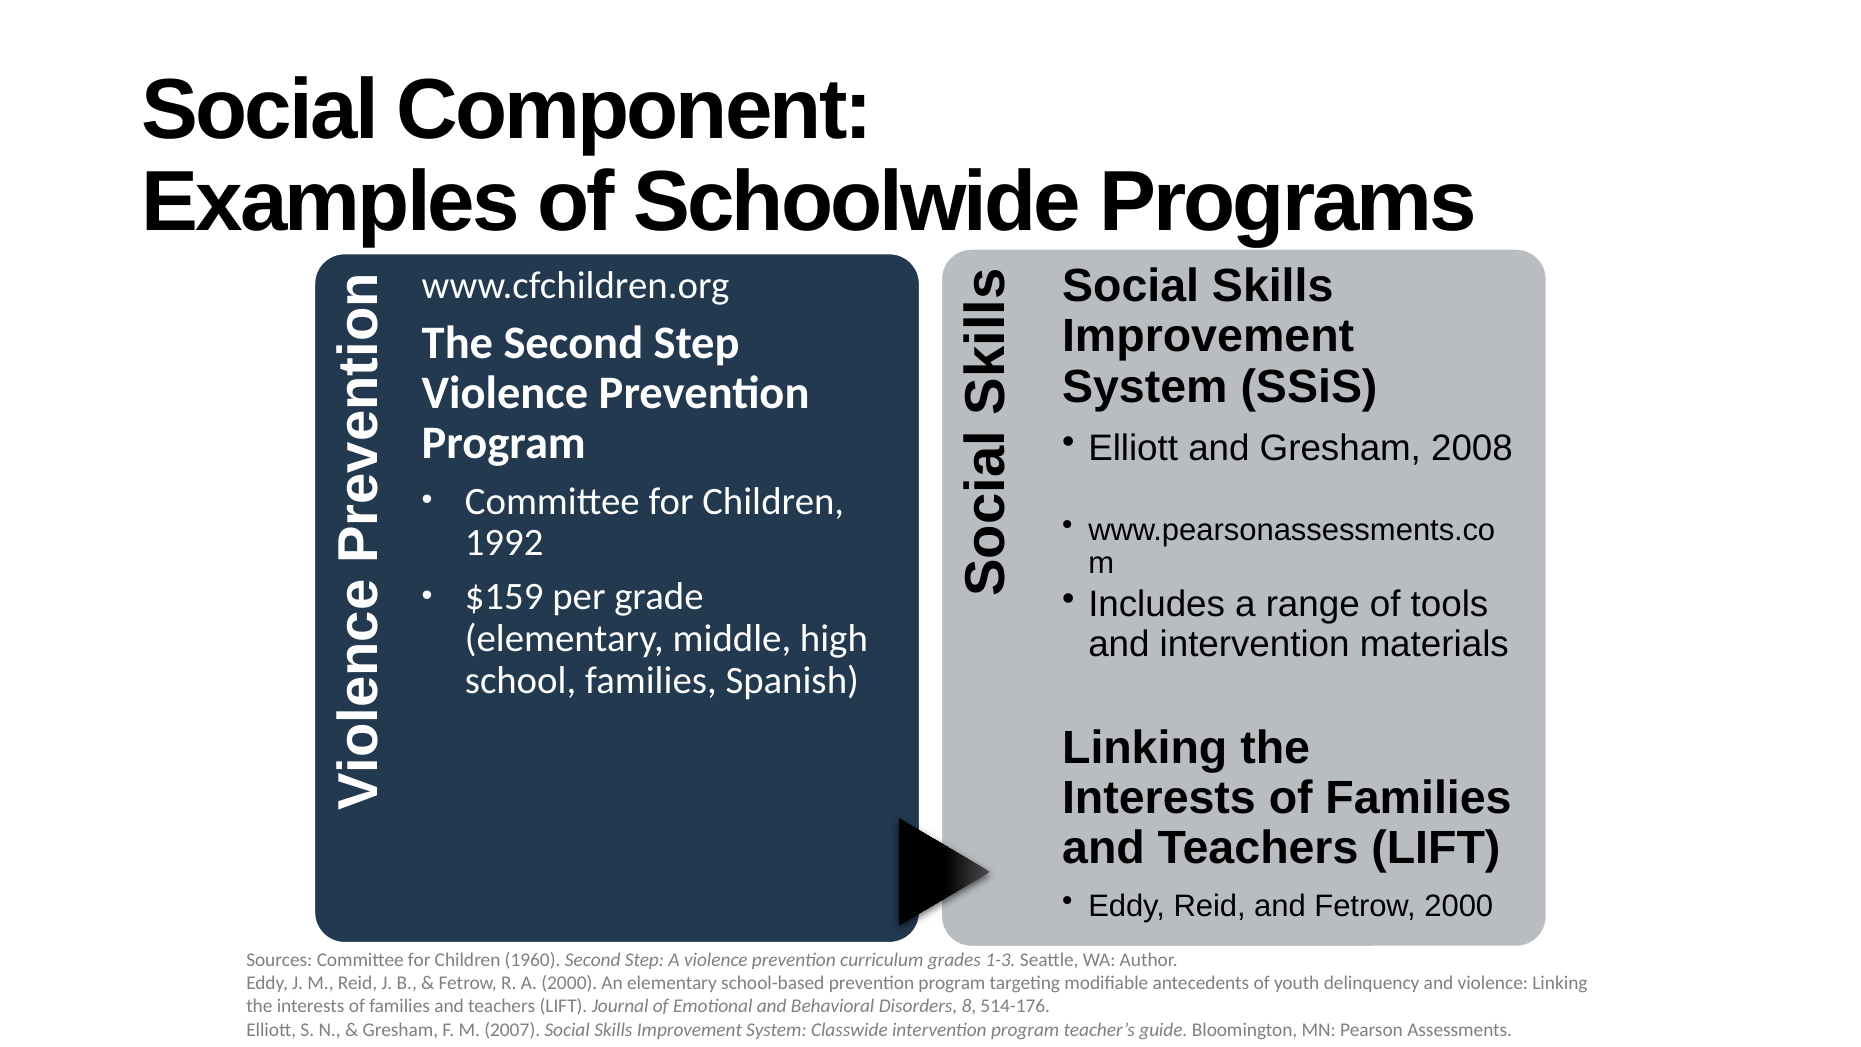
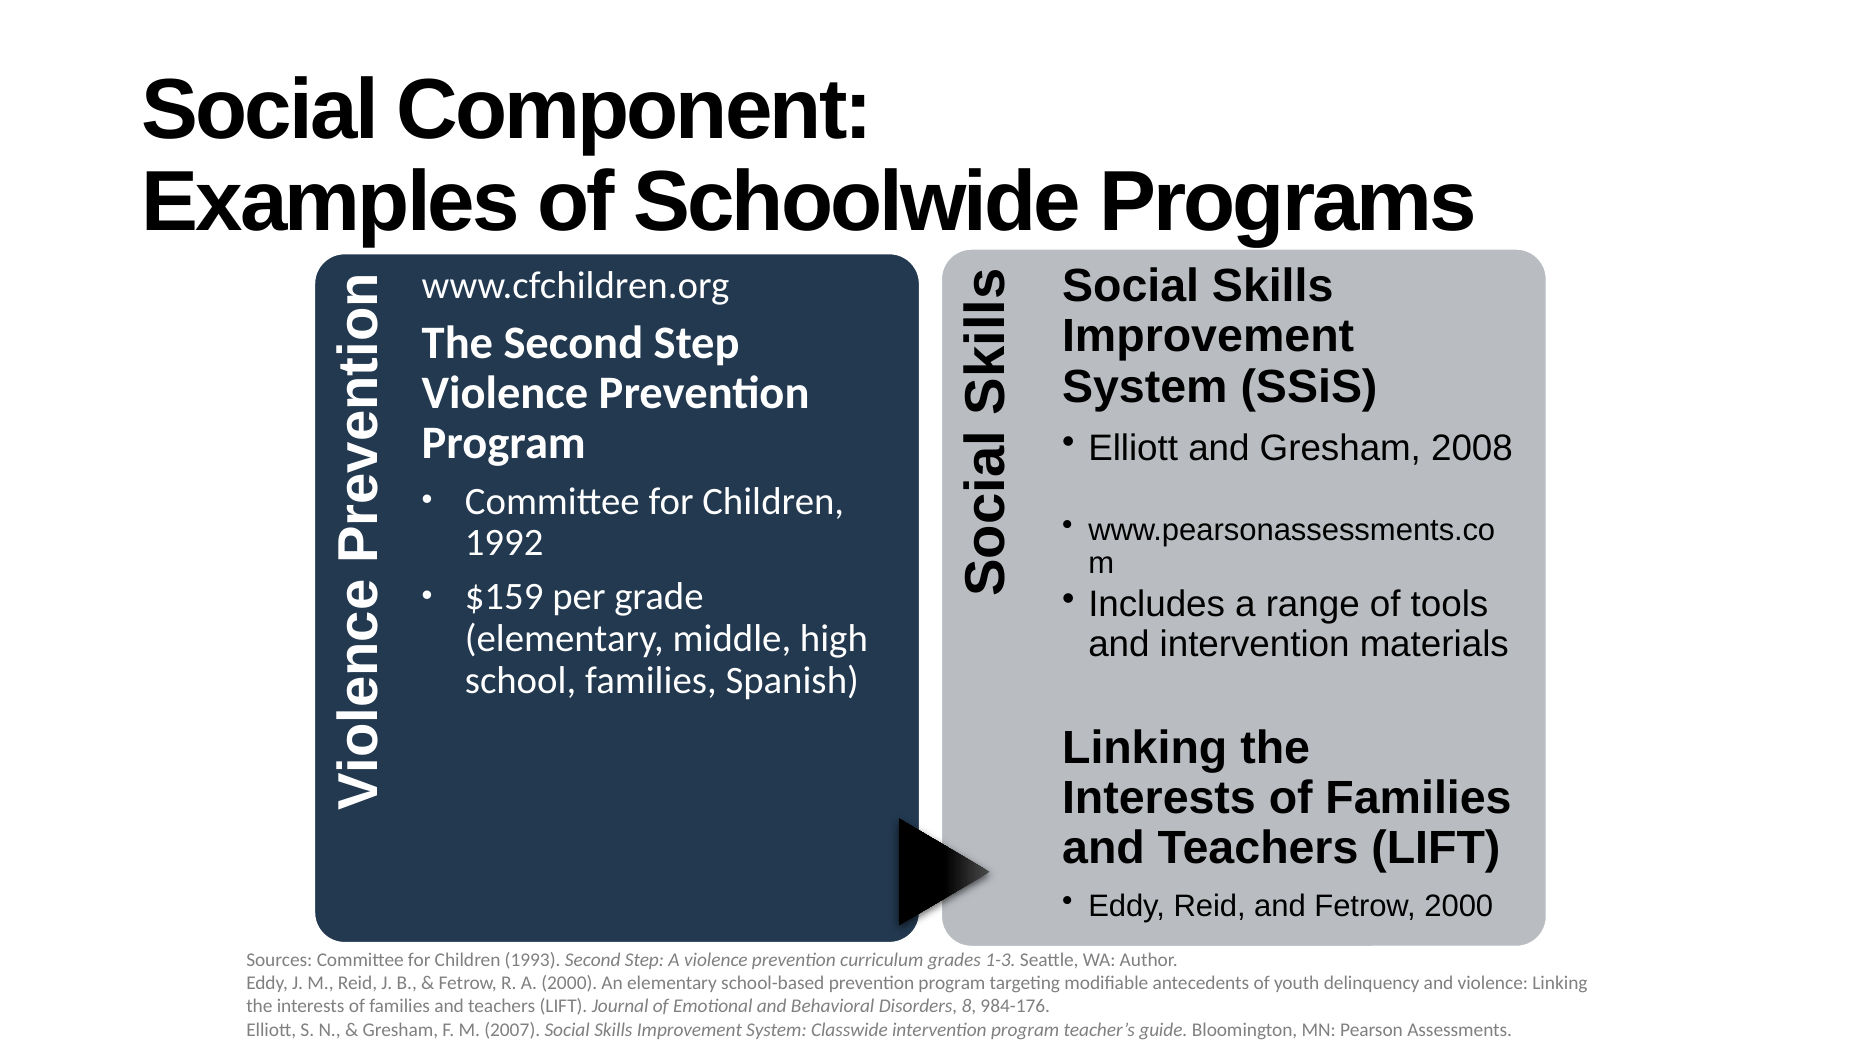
1960: 1960 -> 1993
514-176: 514-176 -> 984-176
